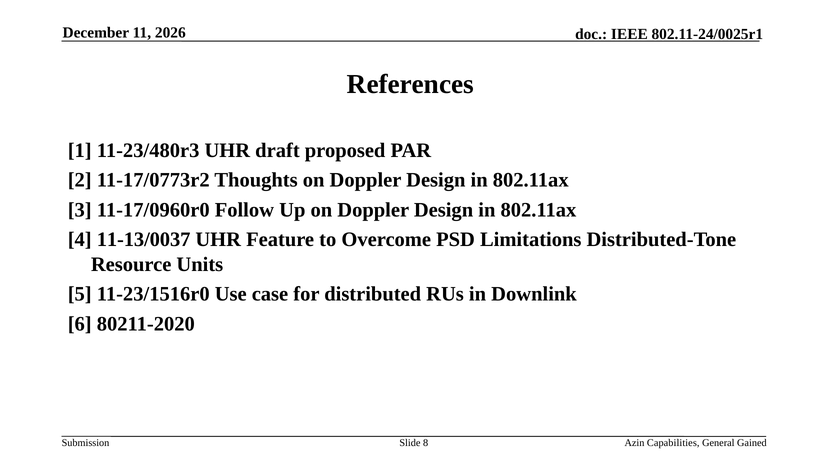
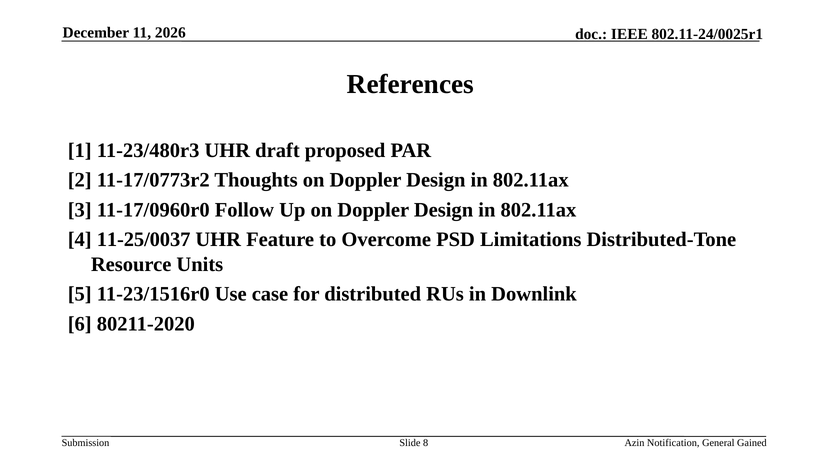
11-13/0037: 11-13/0037 -> 11-25/0037
Capabilities: Capabilities -> Notification
